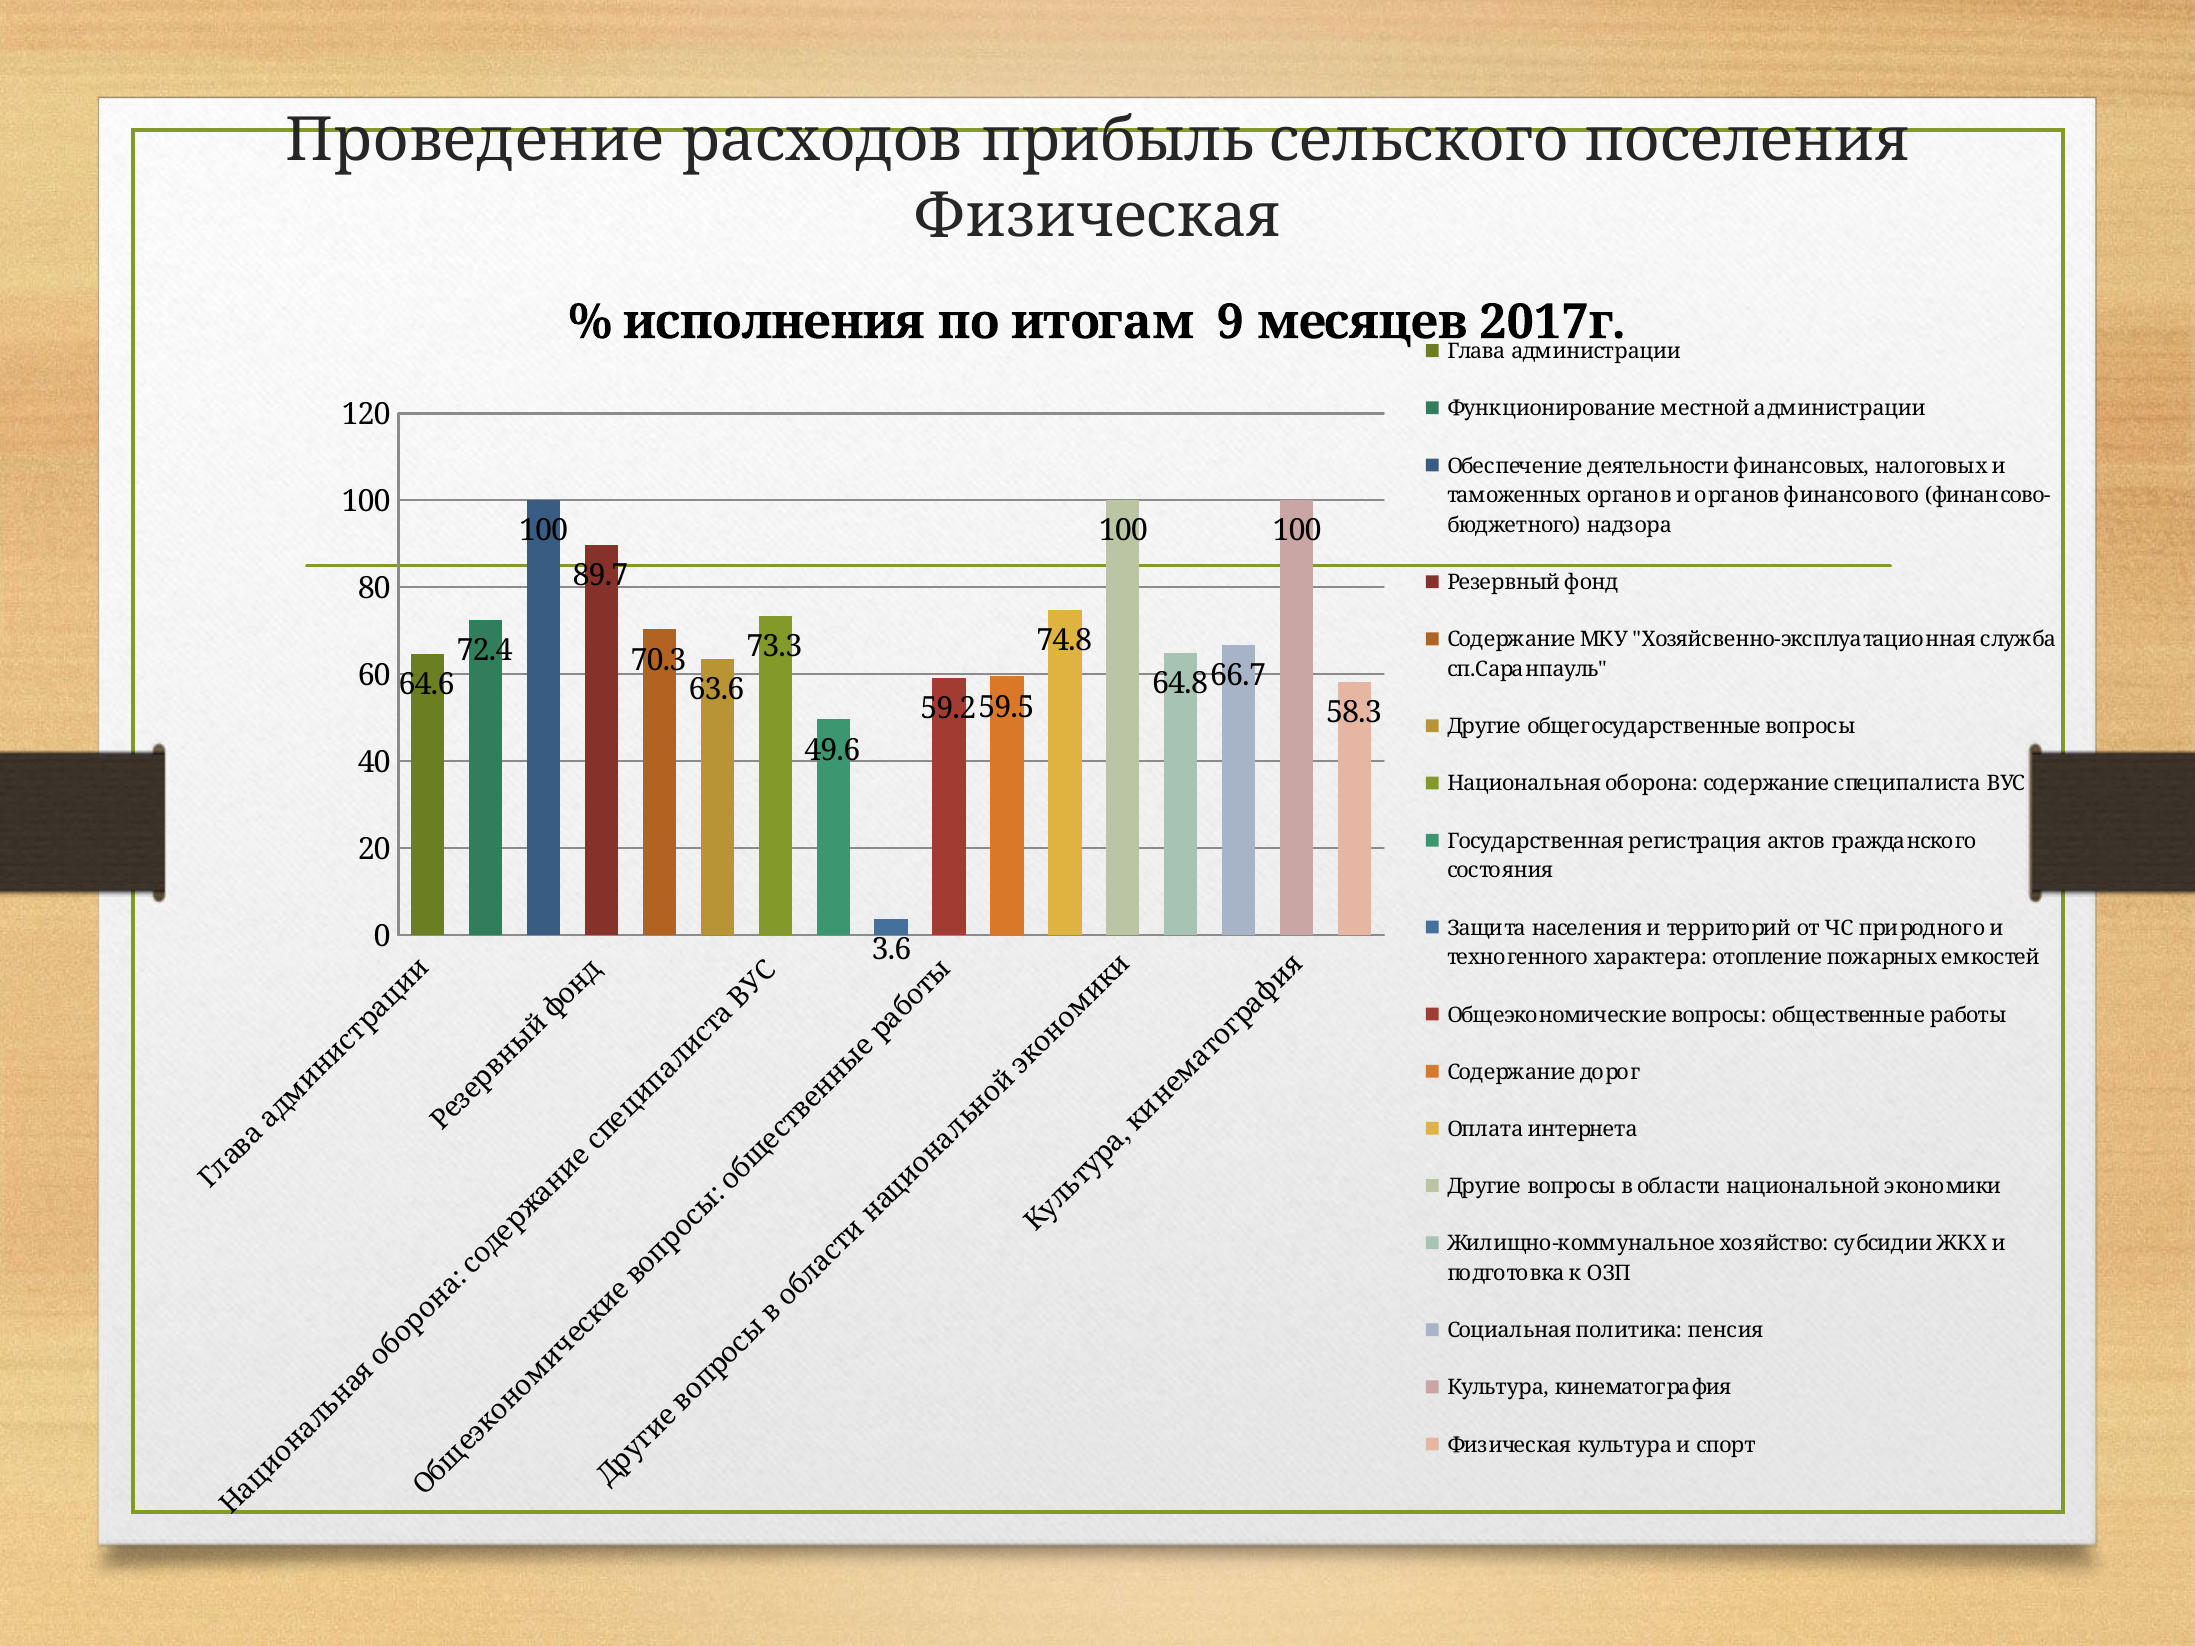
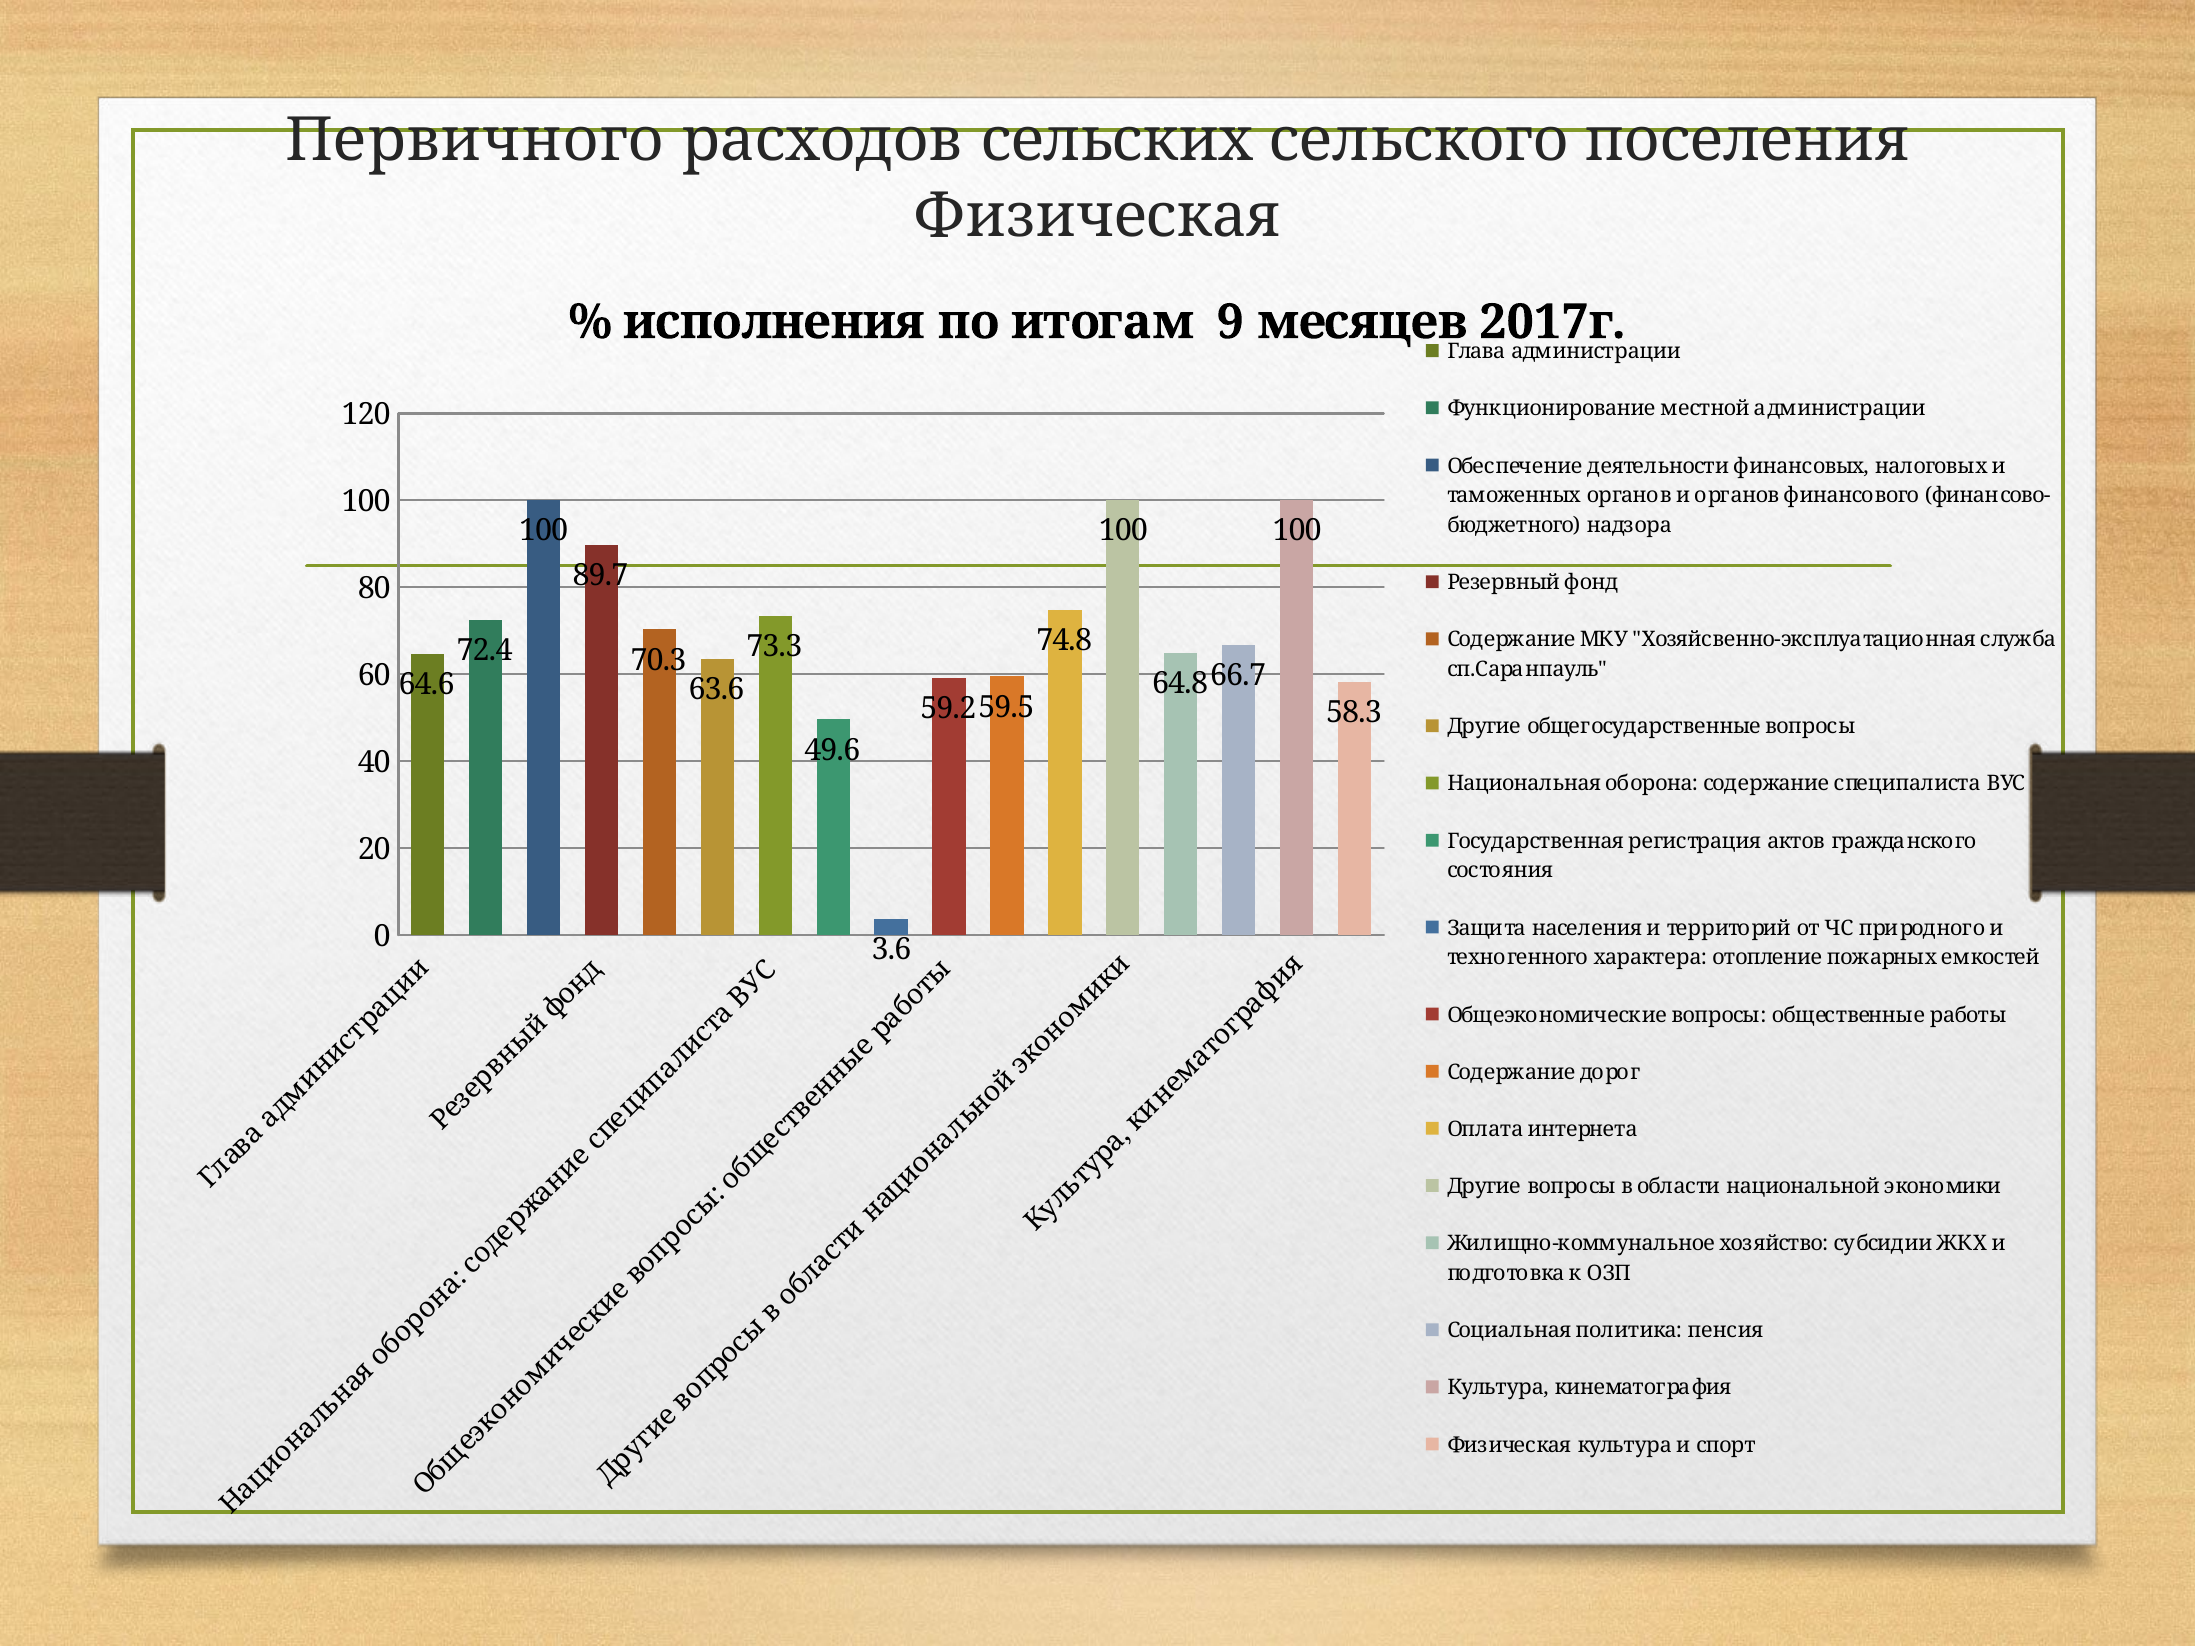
Проведение: Проведение -> Первичного
прибыль: прибыль -> сельских
